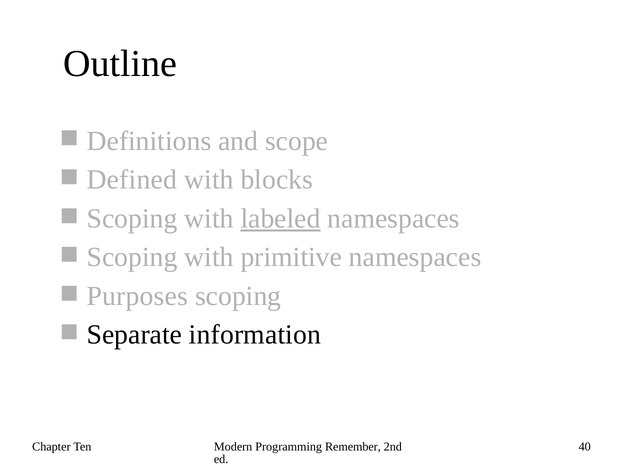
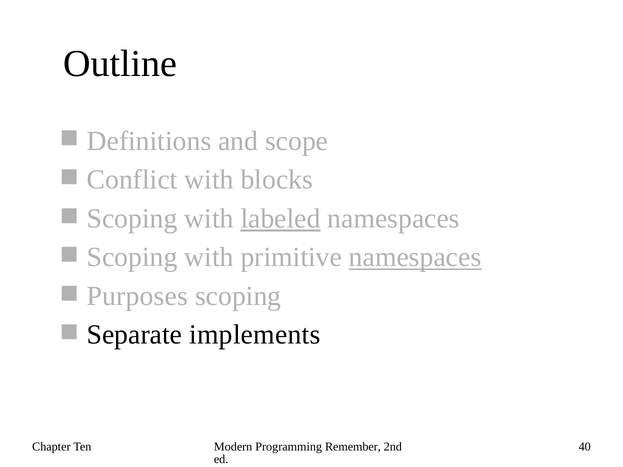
Defined: Defined -> Conflict
namespaces at (415, 257) underline: none -> present
information: information -> implements
